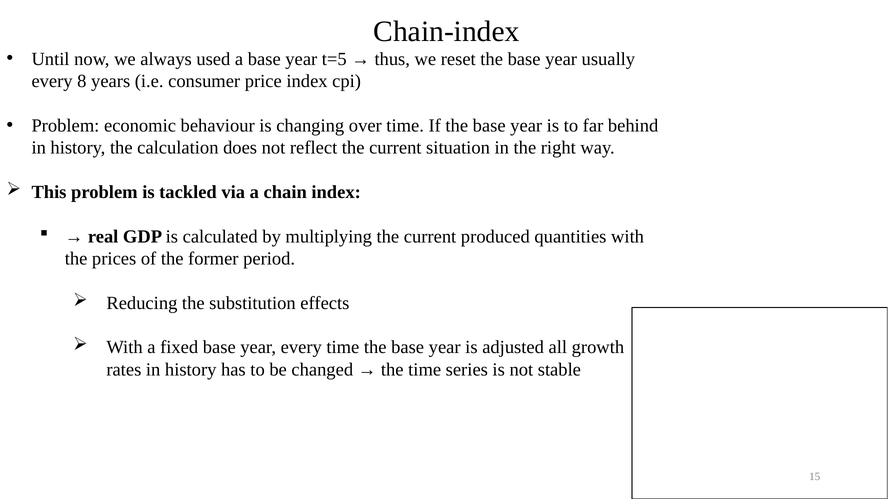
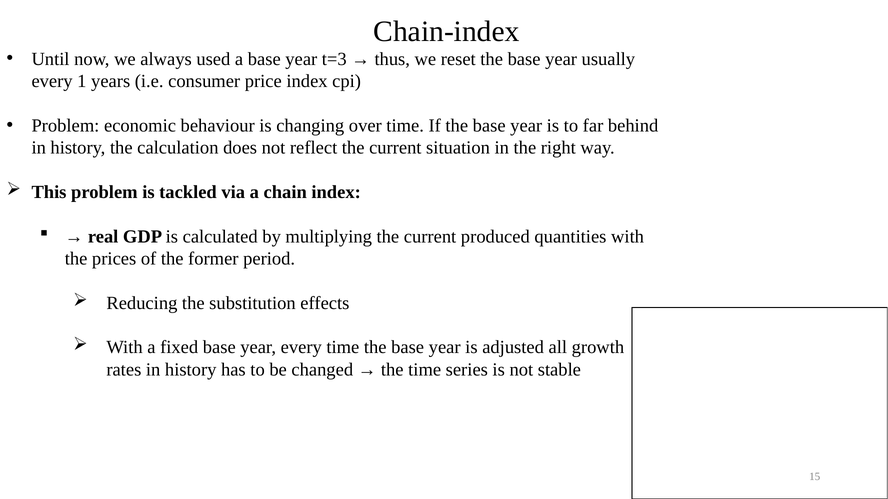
t=5: t=5 -> t=3
8: 8 -> 1
